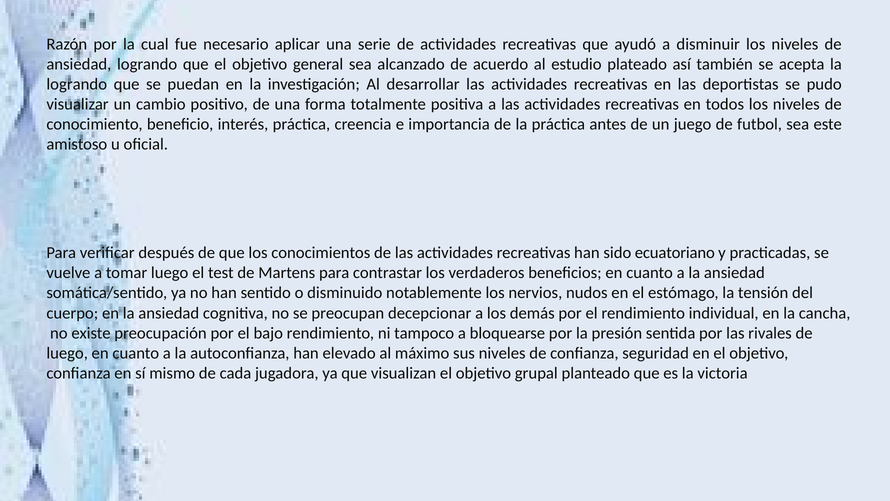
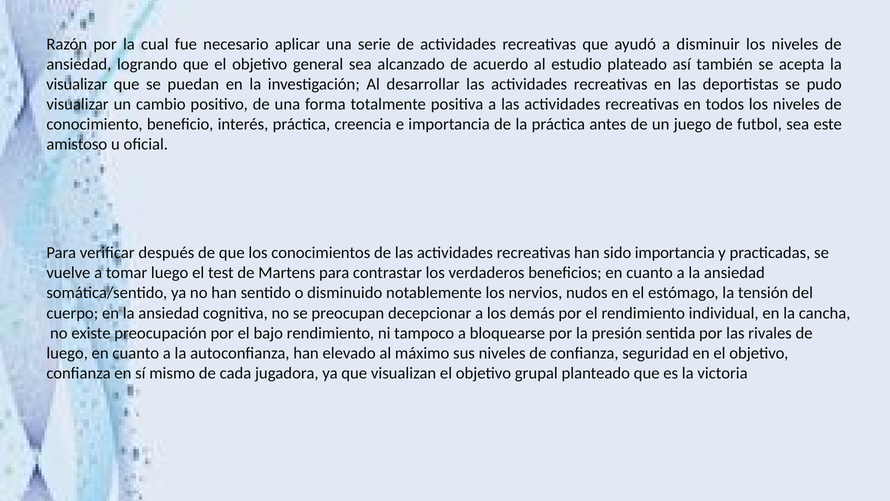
logrando at (77, 84): logrando -> visualizar
sido ecuatoriano: ecuatoriano -> importancia
